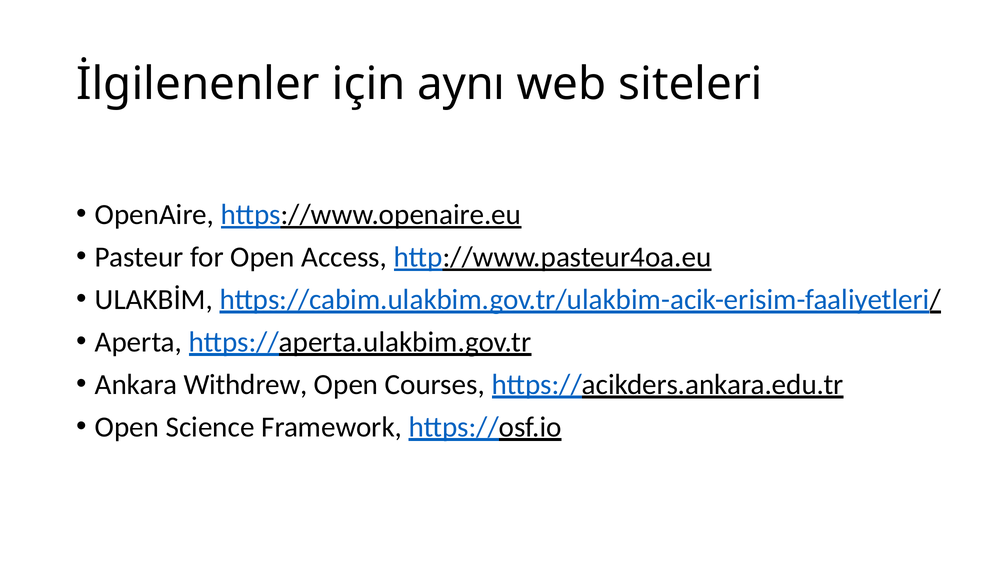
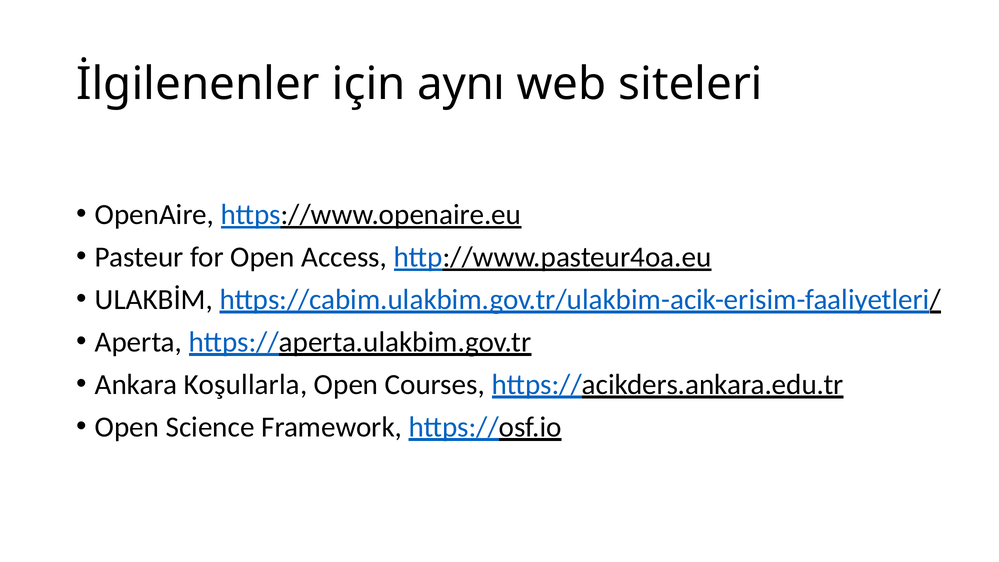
Withdrew: Withdrew -> Koşullarla
